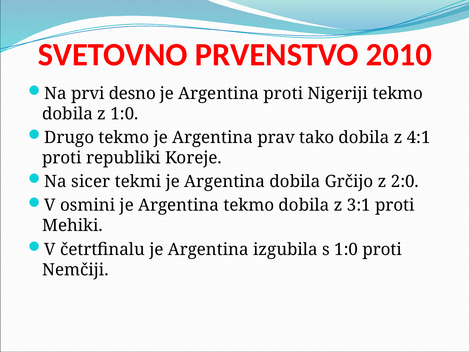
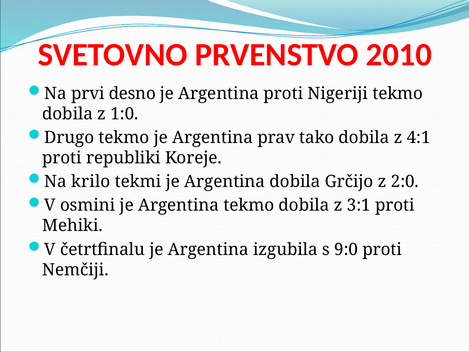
sicer: sicer -> krilo
s 1:0: 1:0 -> 9:0
